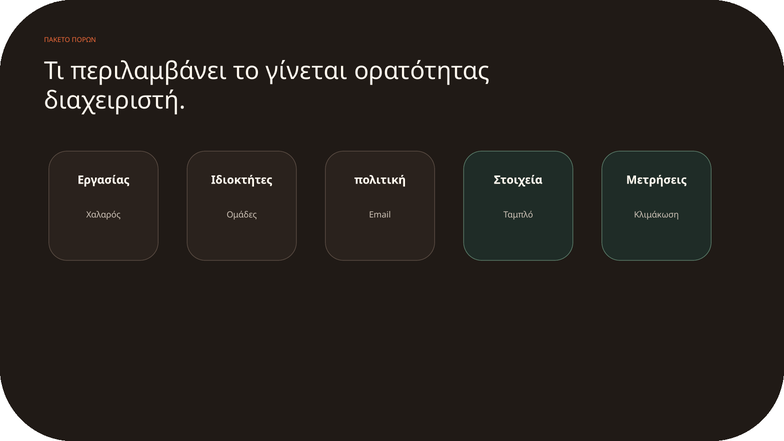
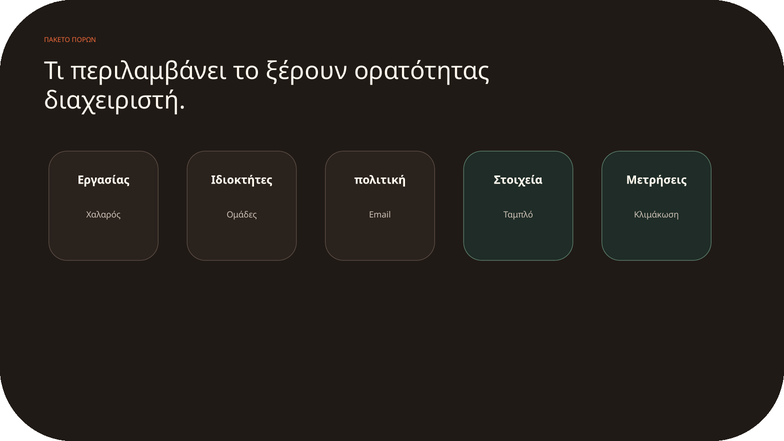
γίνεται: γίνεται -> ξέρουν
